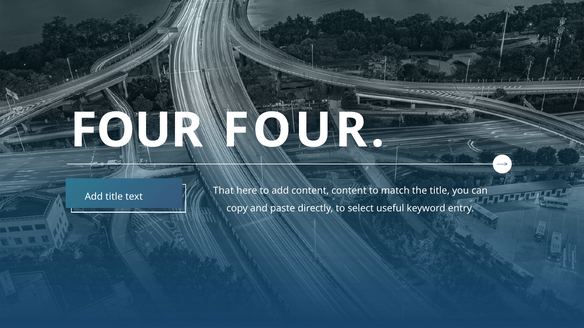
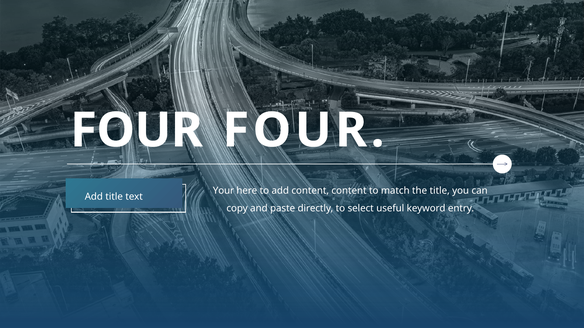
That: That -> Your
